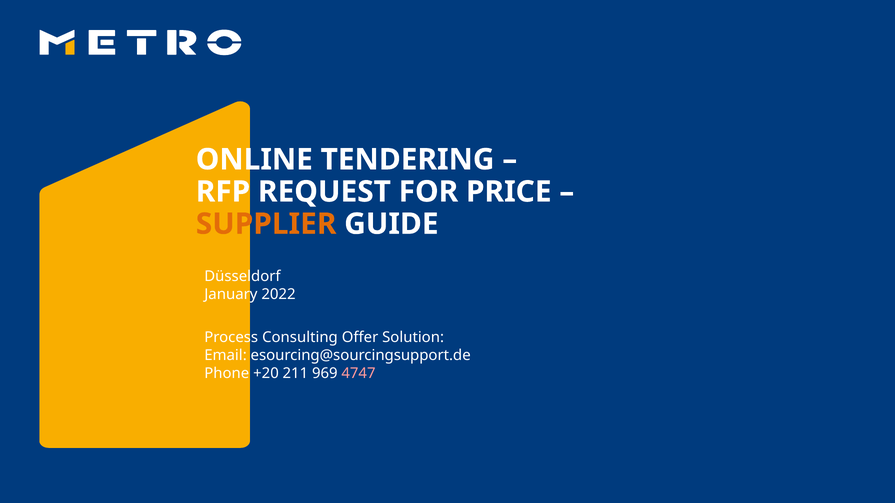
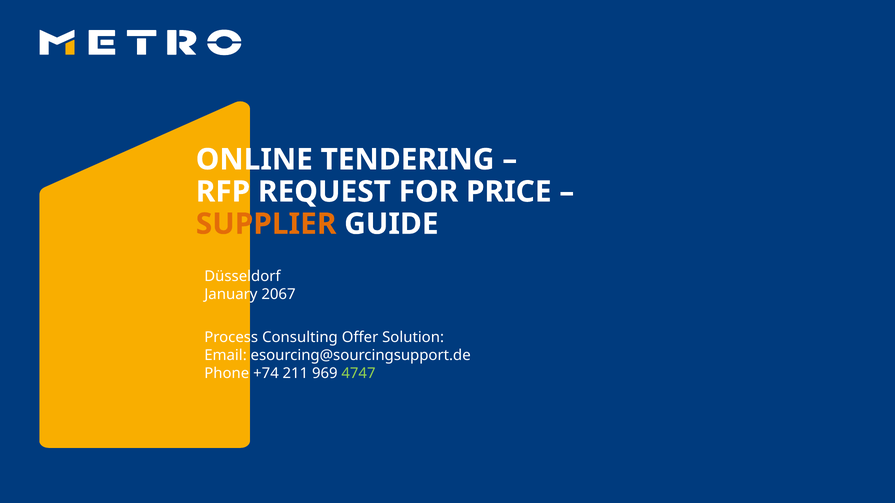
2022: 2022 -> 2067
+20: +20 -> +74
4747 colour: pink -> light green
